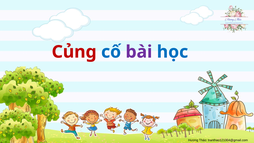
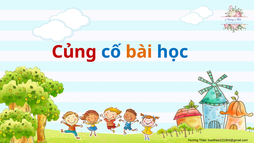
bài colour: purple -> orange
